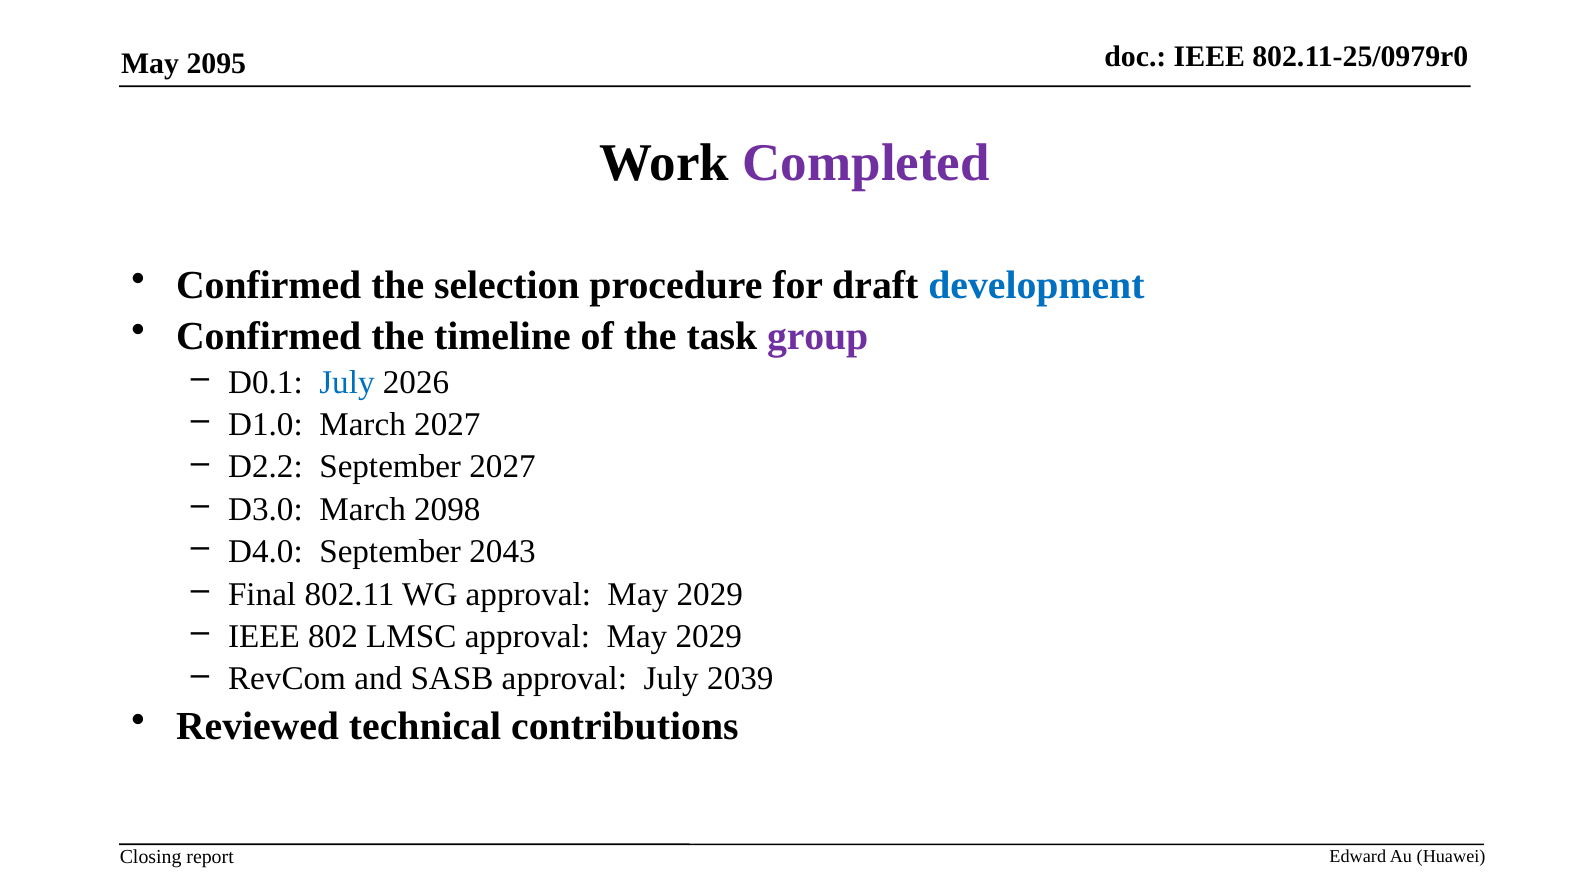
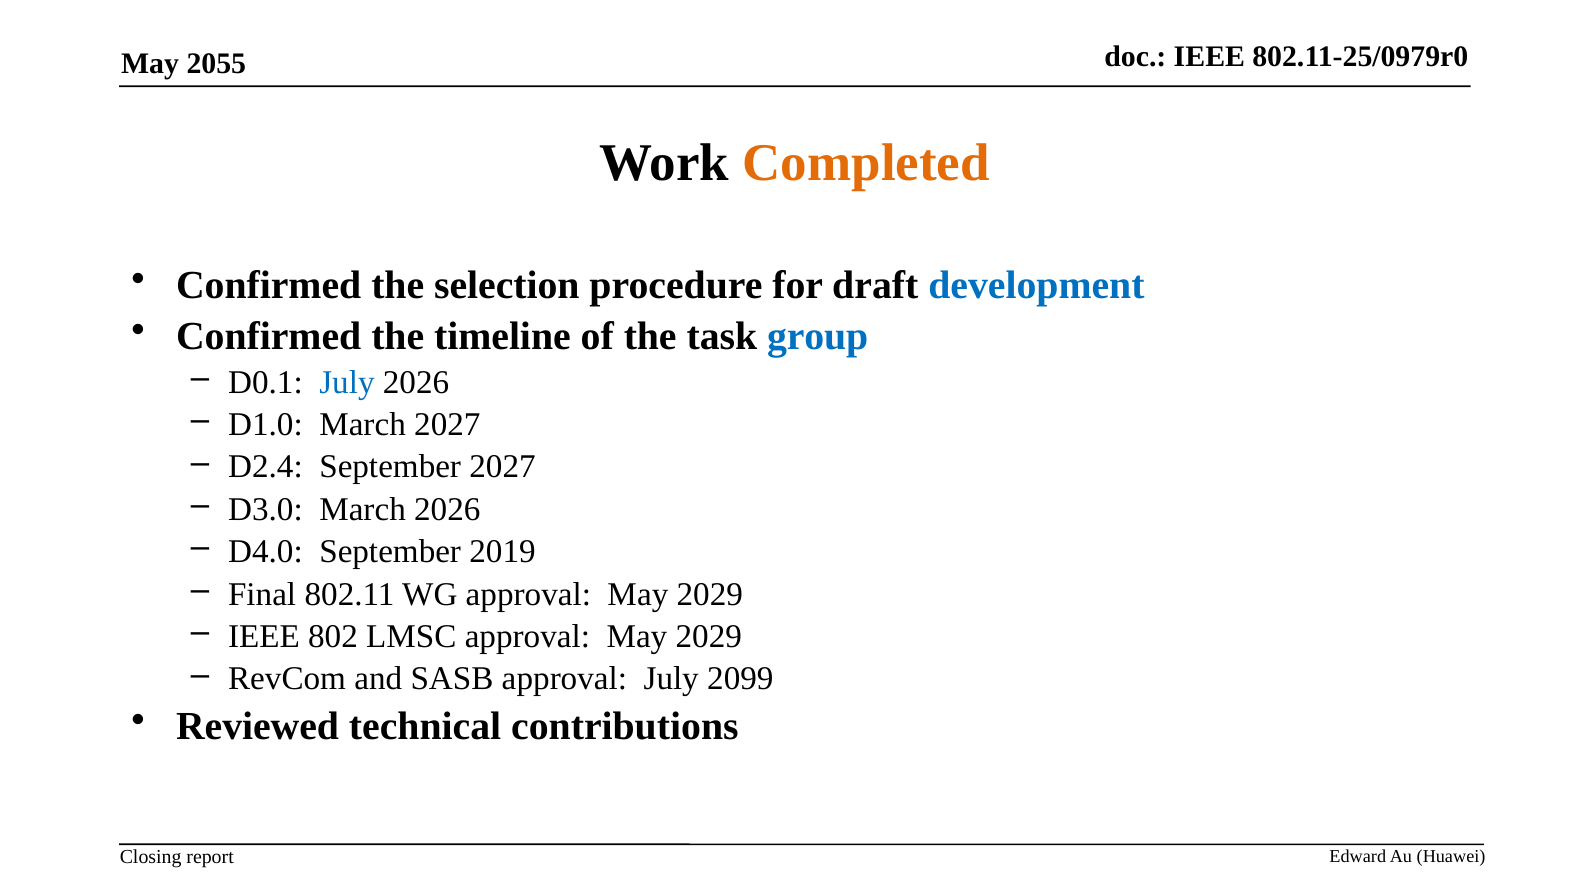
2095: 2095 -> 2055
Completed colour: purple -> orange
group colour: purple -> blue
D2.2: D2.2 -> D2.4
March 2098: 2098 -> 2026
2043: 2043 -> 2019
2039: 2039 -> 2099
